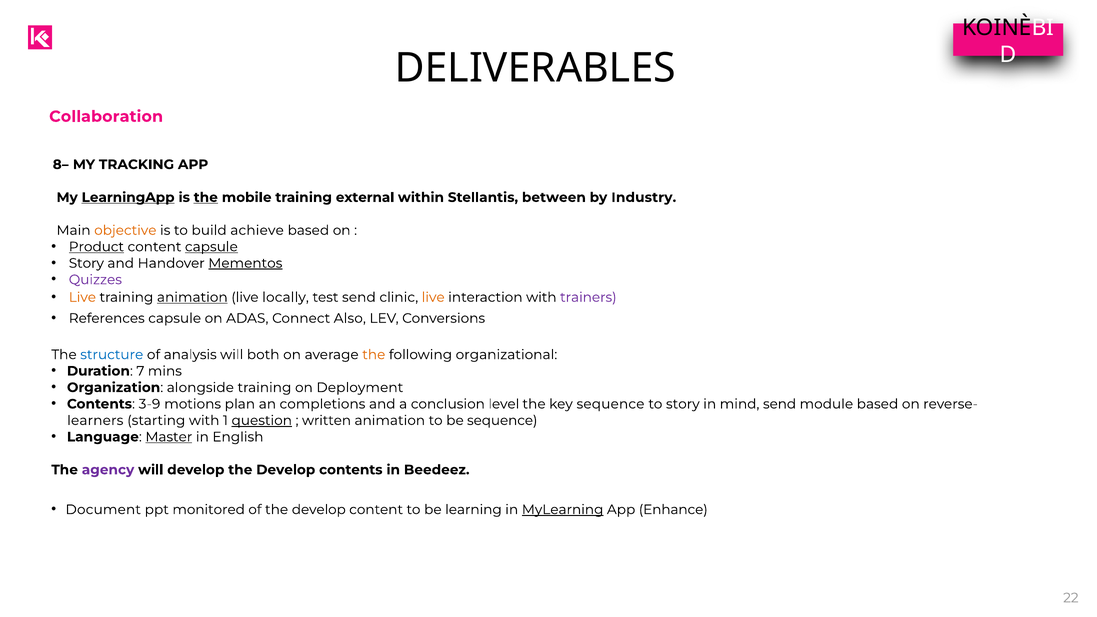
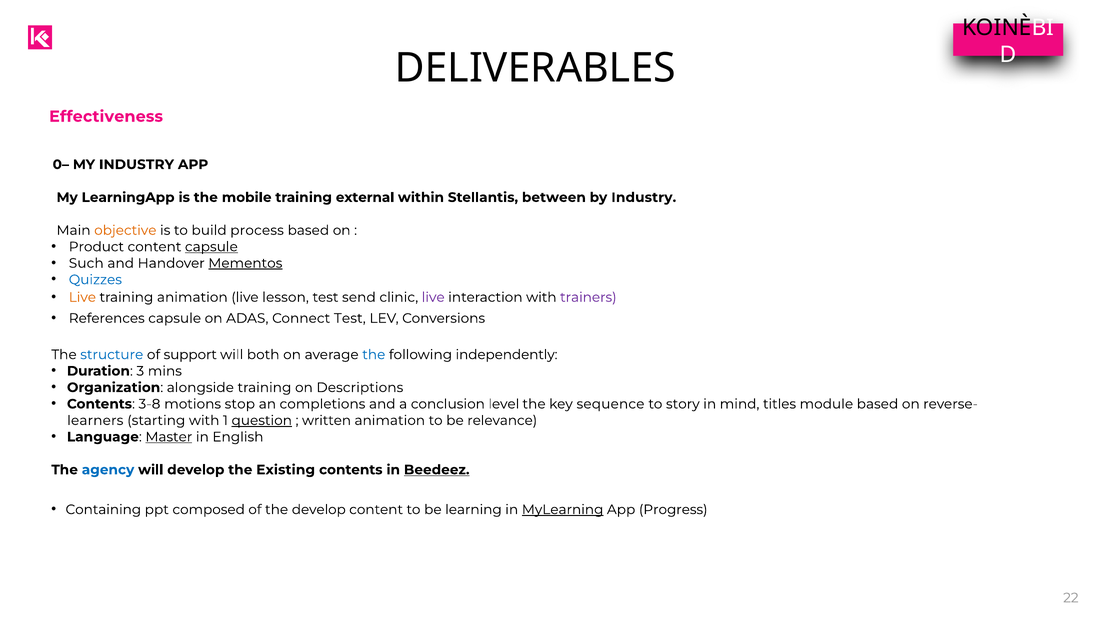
Collaboration: Collaboration -> Effectiveness
8–: 8– -> 0–
MY TRACKING: TRACKING -> INDUSTRY
LearningApp underline: present -> none
the at (206, 197) underline: present -> none
achieve: achieve -> process
Product underline: present -> none
Story at (86, 263): Story -> Such
Quizzes colour: purple -> blue
animation at (192, 297) underline: present -> none
locally: locally -> lesson
live at (433, 297) colour: orange -> purple
Connect Also: Also -> Test
analysis: analysis -> support
the at (374, 355) colour: orange -> blue
organizational: organizational -> independently
7: 7 -> 3
Deployment: Deployment -> Descriptions
3-9: 3-9 -> 3-8
plan: plan -> stop
mind send: send -> titles
be sequence: sequence -> relevance
agency colour: purple -> blue
develop the Develop: Develop -> Existing
Beedeez underline: none -> present
Document: Document -> Containing
monitored: monitored -> composed
Enhance: Enhance -> Progress
